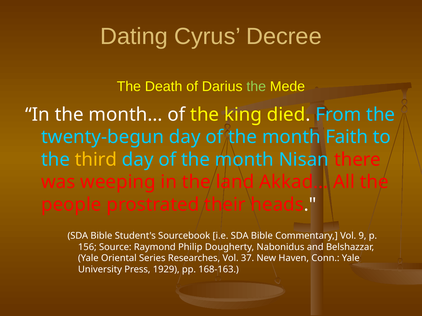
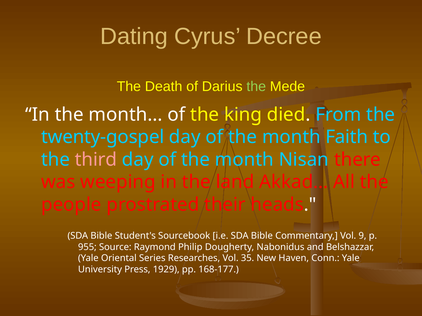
twenty-begun: twenty-begun -> twenty-gospel
third colour: yellow -> pink
156: 156 -> 955
37: 37 -> 35
168-163: 168-163 -> 168-177
